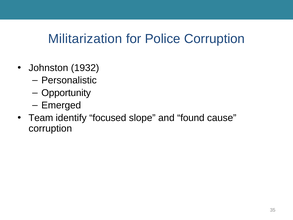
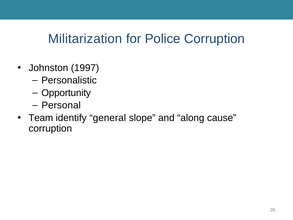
1932: 1932 -> 1997
Emerged: Emerged -> Personal
focused: focused -> general
found: found -> along
